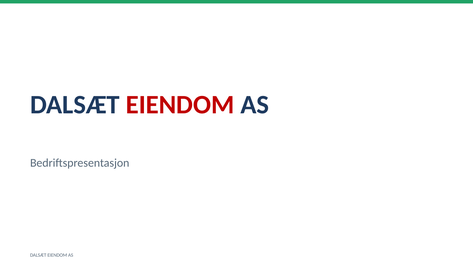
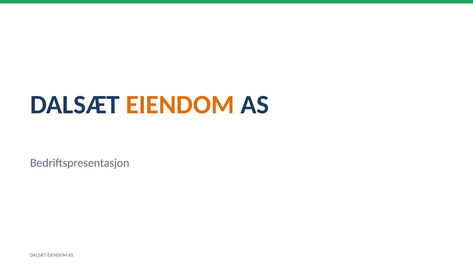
EIENDOM at (180, 105) colour: red -> orange
